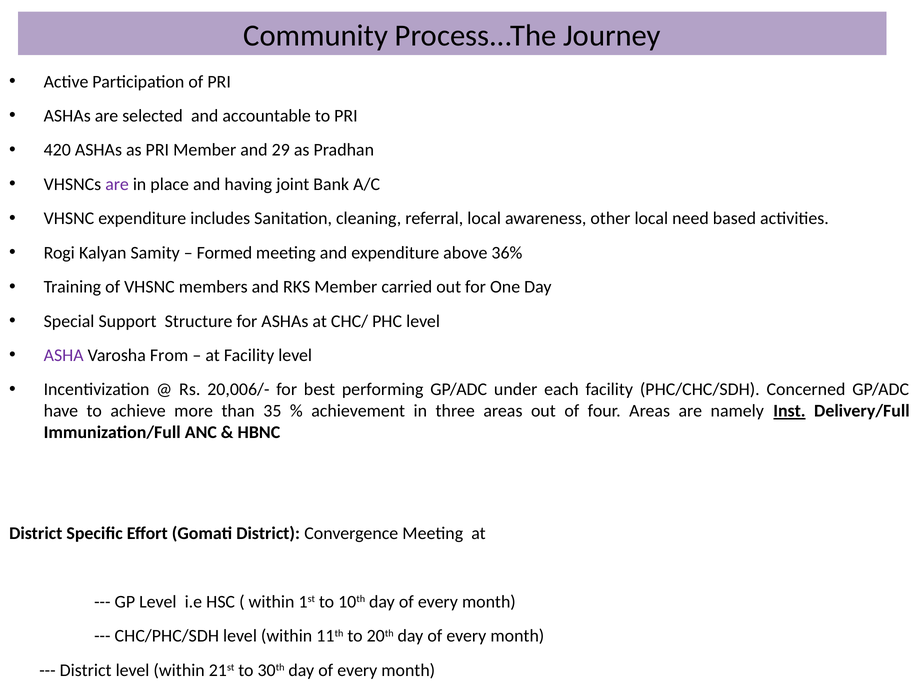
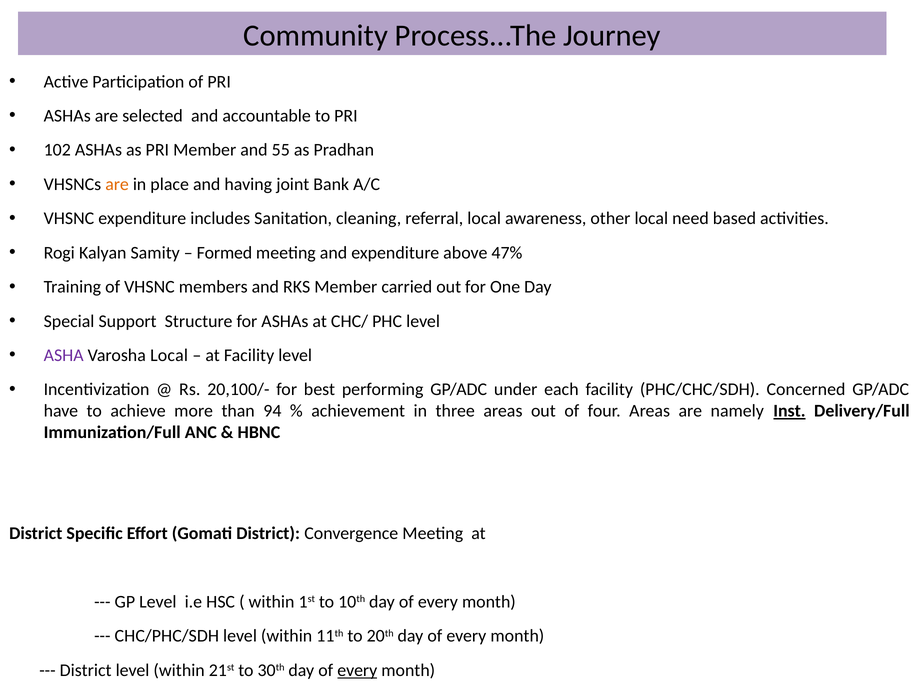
420: 420 -> 102
29: 29 -> 55
are at (117, 184) colour: purple -> orange
36%: 36% -> 47%
Varosha From: From -> Local
20,006/-: 20,006/- -> 20,100/-
35: 35 -> 94
every at (357, 670) underline: none -> present
